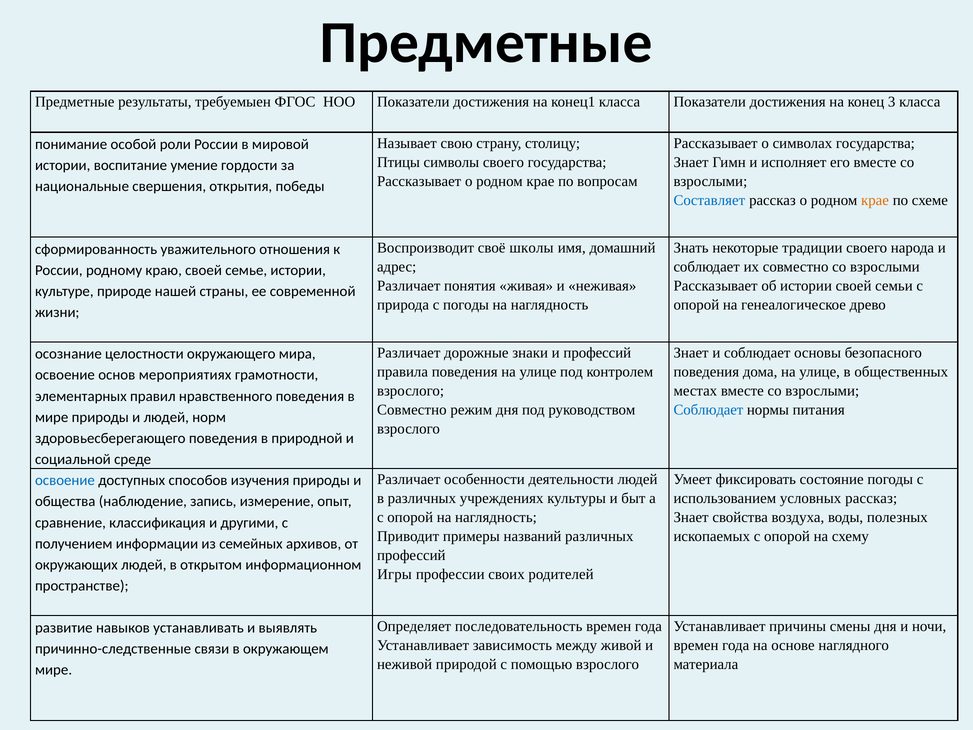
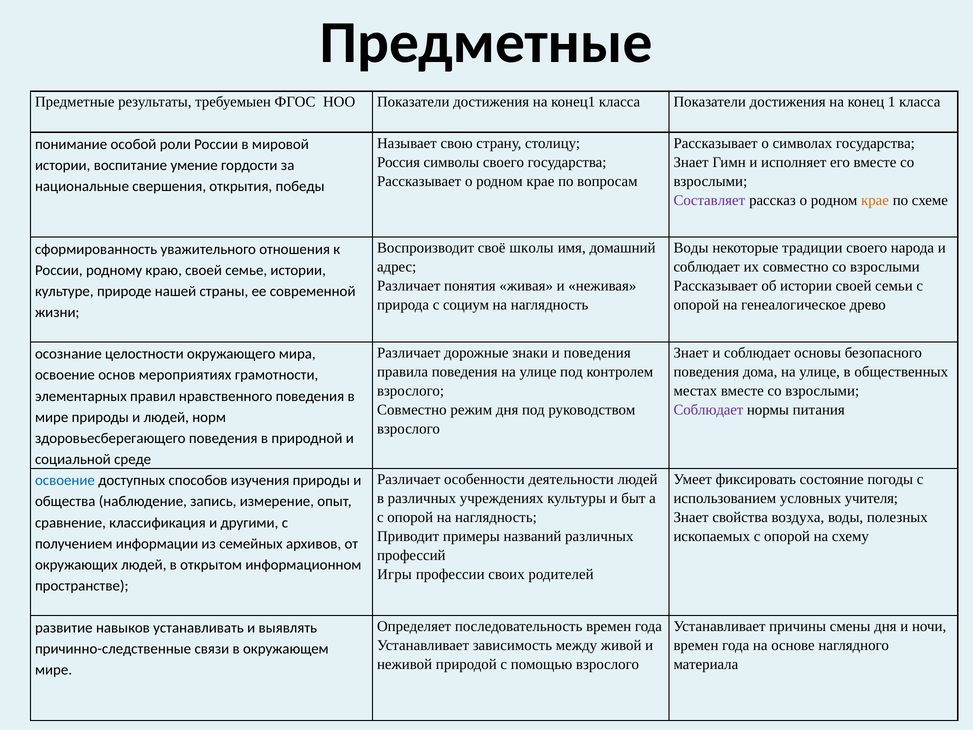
3: 3 -> 1
Птицы: Птицы -> Россия
Составляет colour: blue -> purple
Знать at (691, 248): Знать -> Воды
с погоды: погоды -> социум
и профессий: профессий -> поведения
Соблюдает at (708, 410) colour: blue -> purple
условных рассказ: рассказ -> учителя
